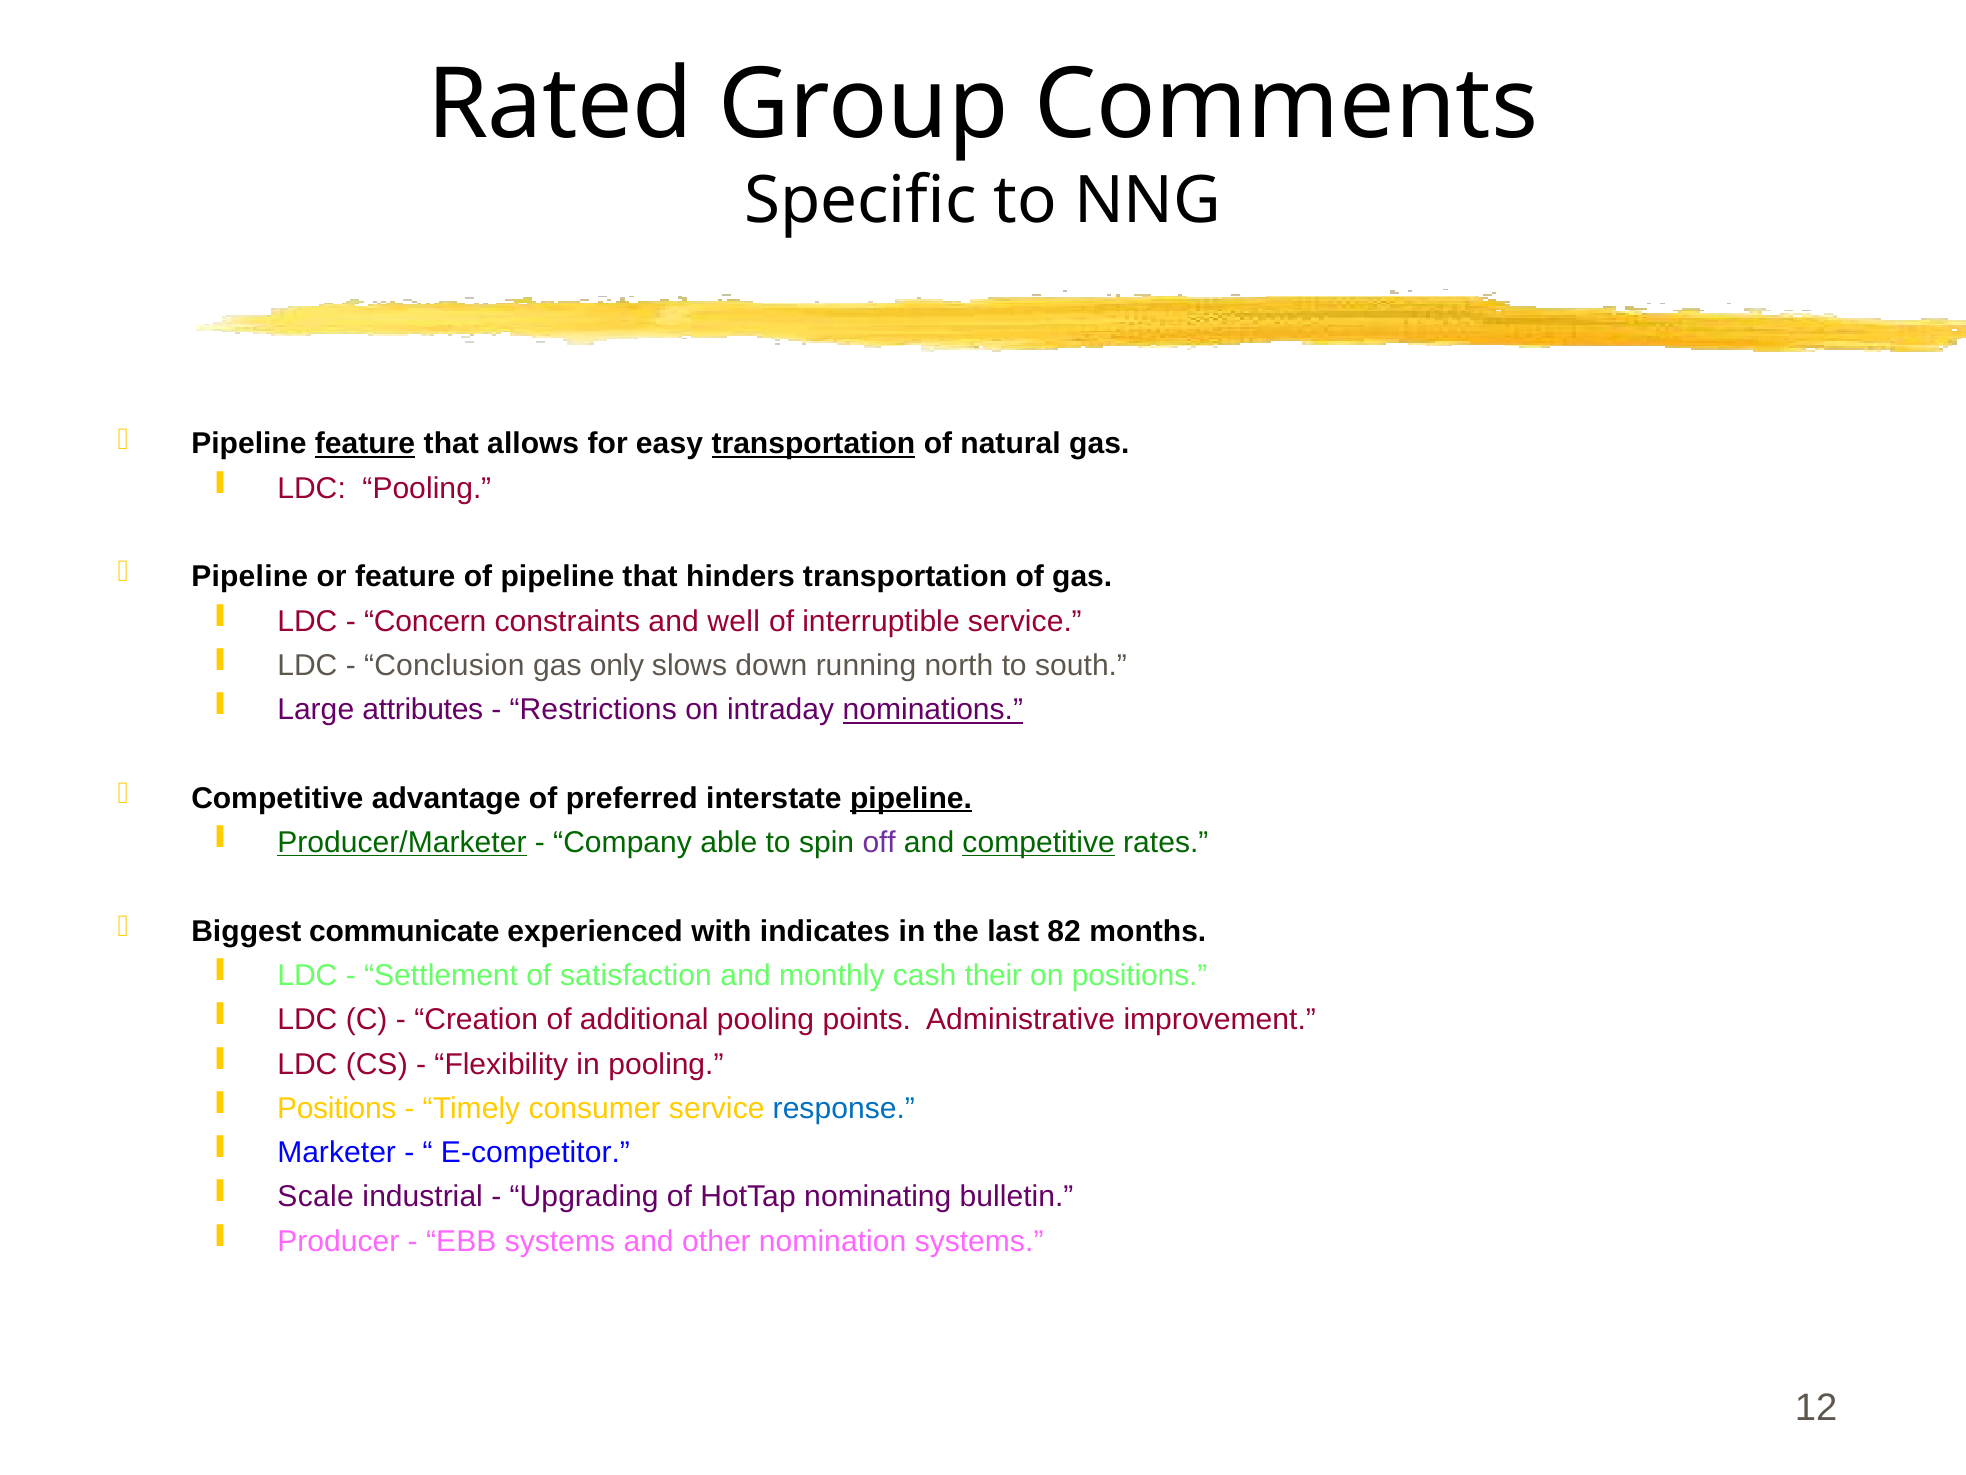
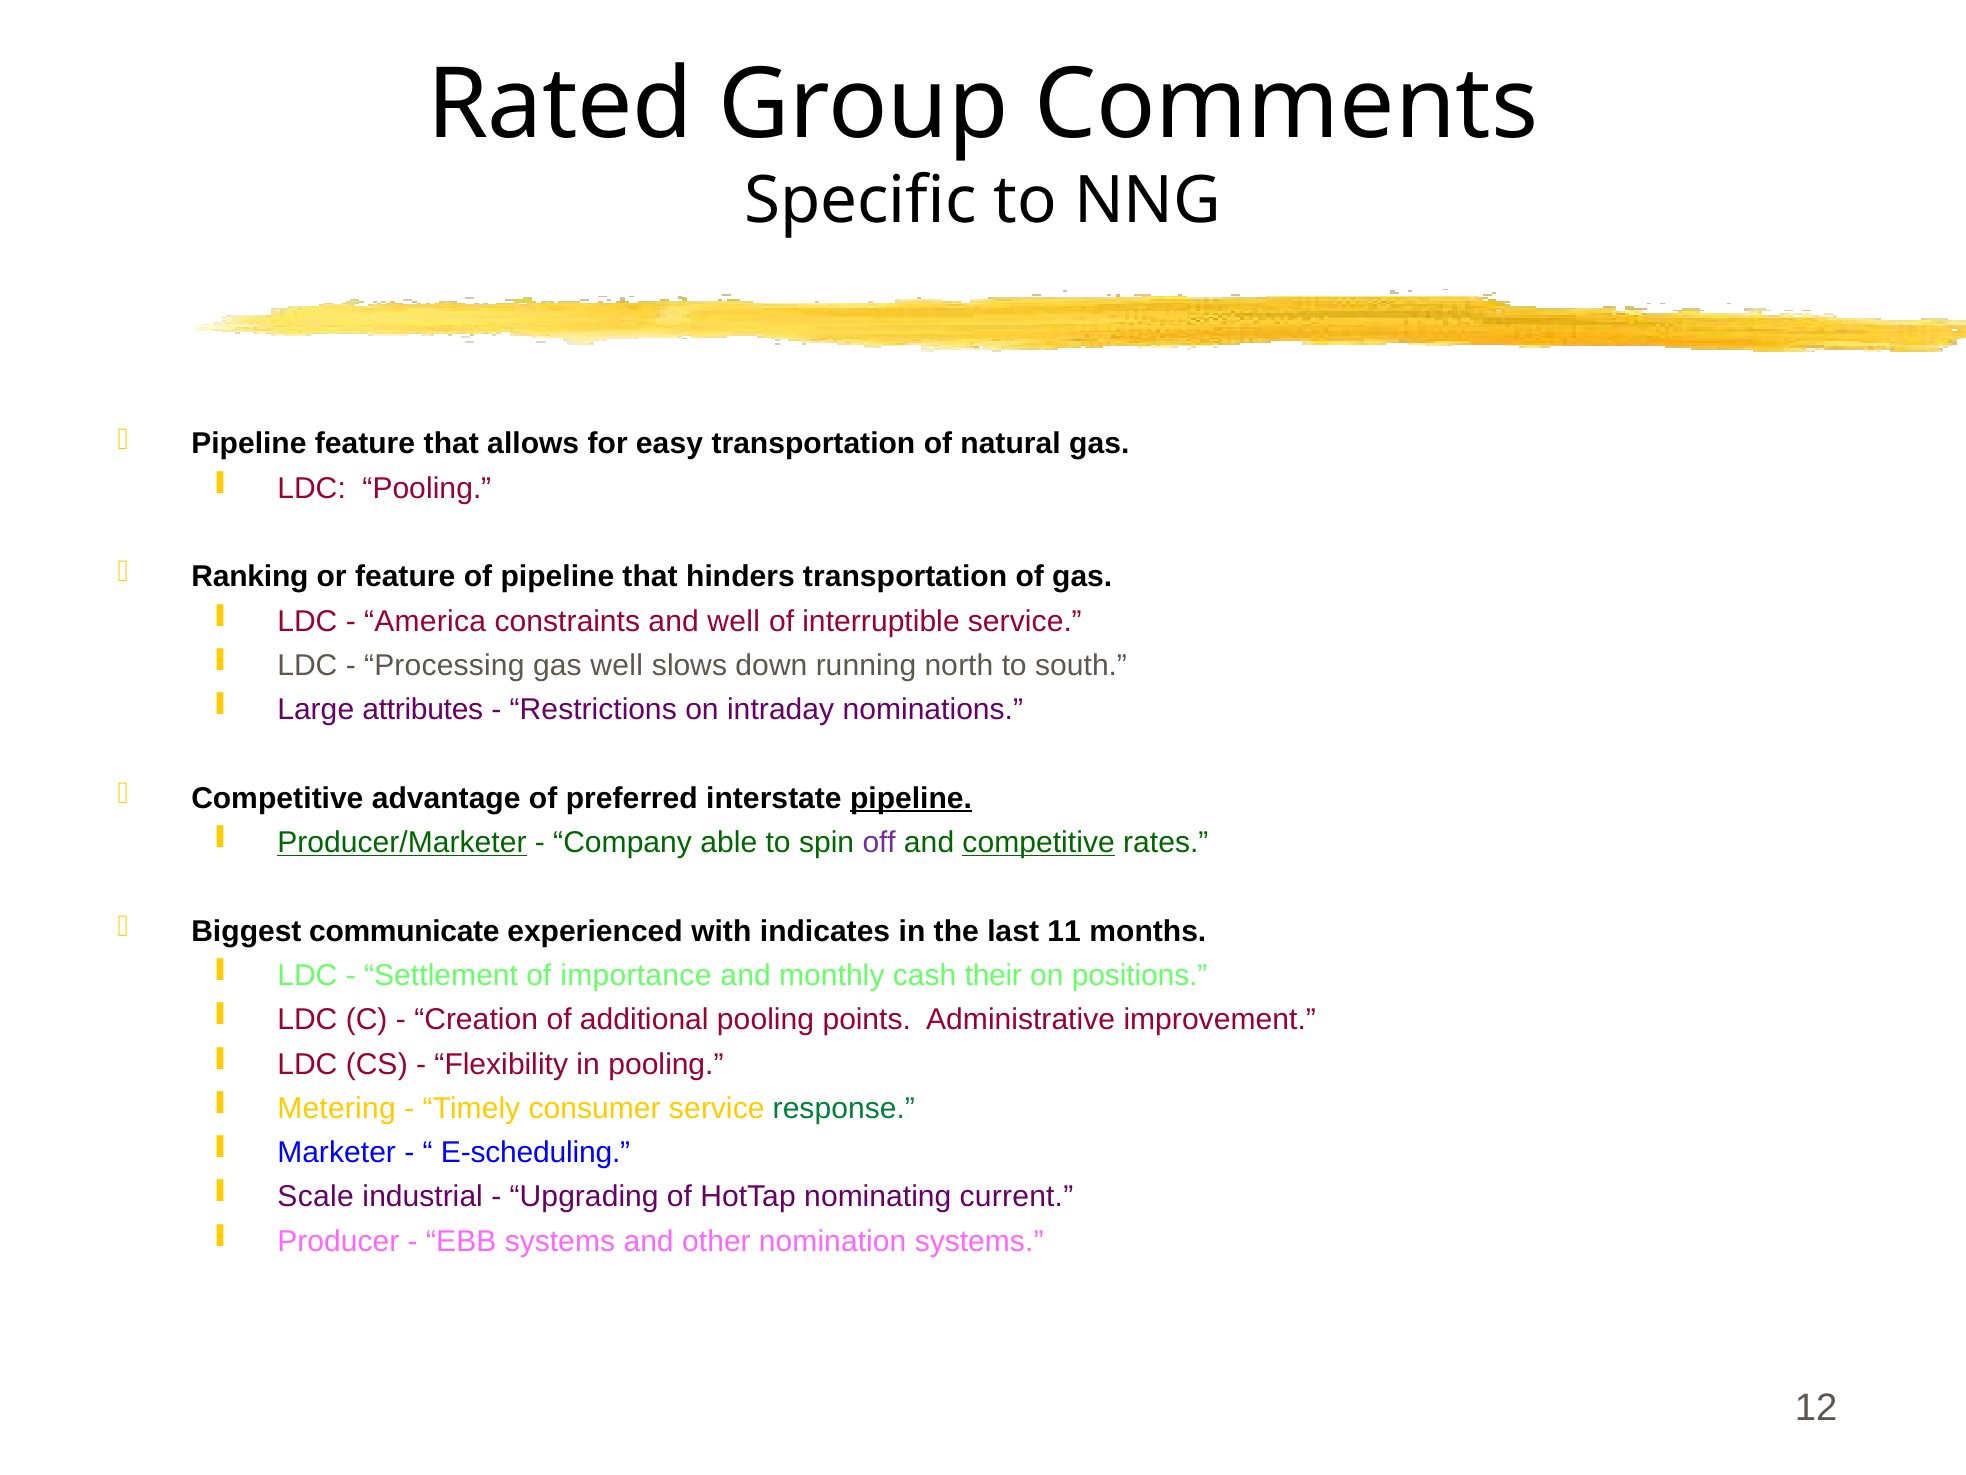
feature at (365, 444) underline: present -> none
transportation at (813, 444) underline: present -> none
Pipeline at (250, 577): Pipeline -> Ranking
Concern: Concern -> America
Conclusion: Conclusion -> Processing
gas only: only -> well
nominations underline: present -> none
82: 82 -> 11
satisfaction: satisfaction -> importance
Positions at (337, 1108): Positions -> Metering
response colour: blue -> green
E-competitor: E-competitor -> E-scheduling
bulletin: bulletin -> current
